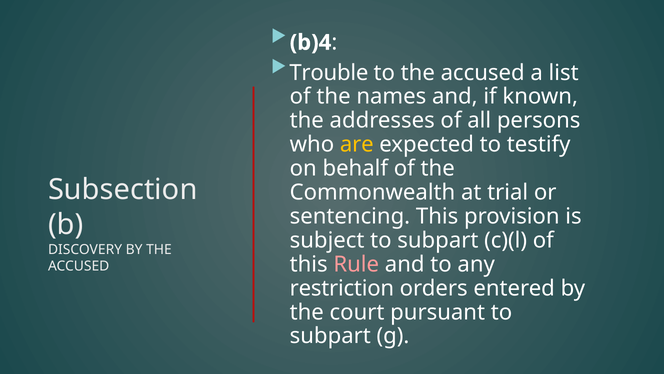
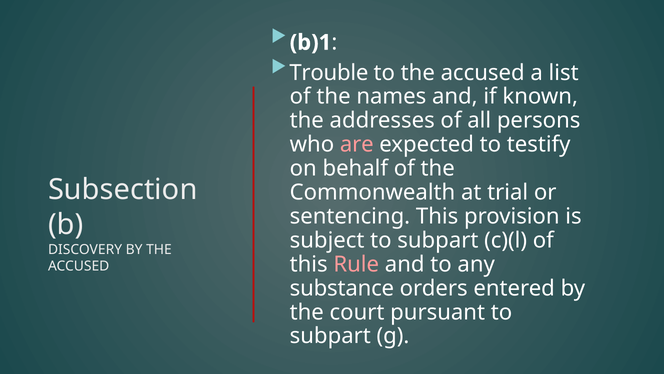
b)4: b)4 -> b)1
are colour: yellow -> pink
restriction: restriction -> substance
